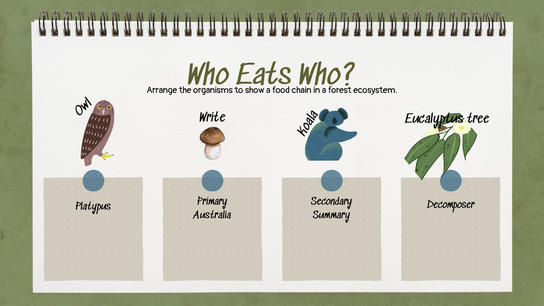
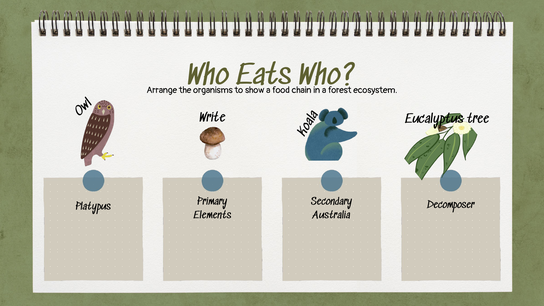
Australia: Australia -> Elements
Summary: Summary -> Australia
